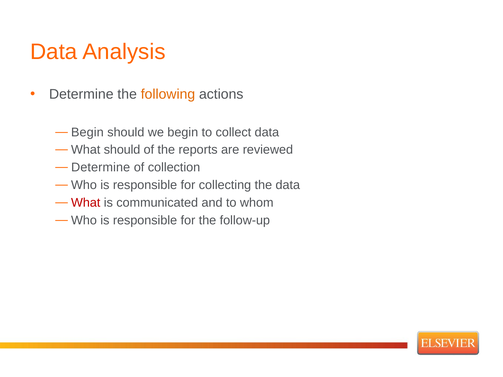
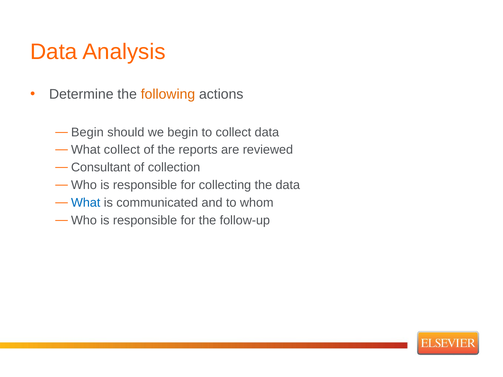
What should: should -> collect
Determine at (101, 168): Determine -> Consultant
What at (86, 203) colour: red -> blue
